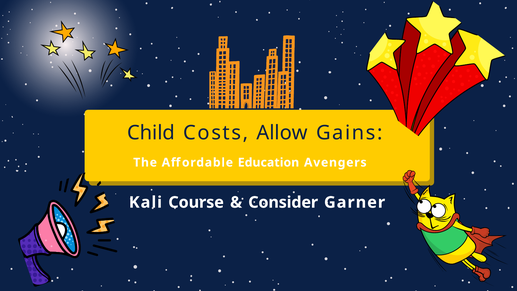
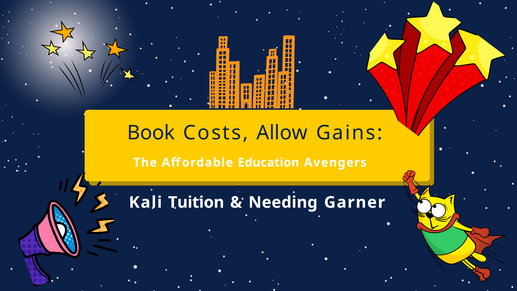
Child: Child -> Book
Course: Course -> Tuition
Consider: Consider -> Needing
